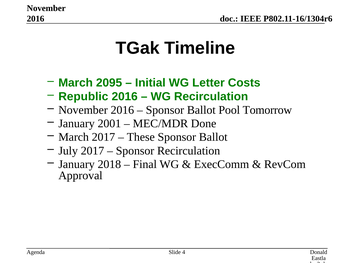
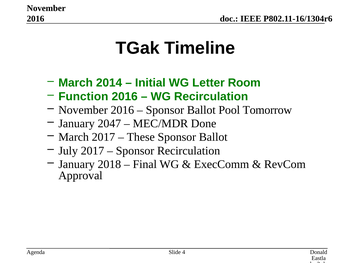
2095: 2095 -> 2014
Costs: Costs -> Room
Republic: Republic -> Function
2001: 2001 -> 2047
